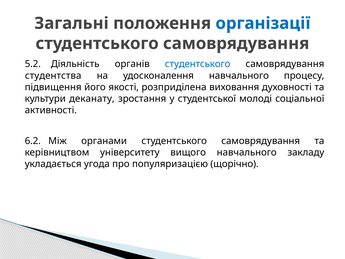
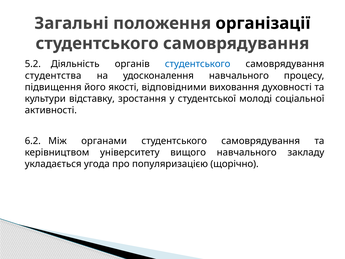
організації colour: blue -> black
розприділена: розприділена -> відповідними
деканату: деканату -> відставку
